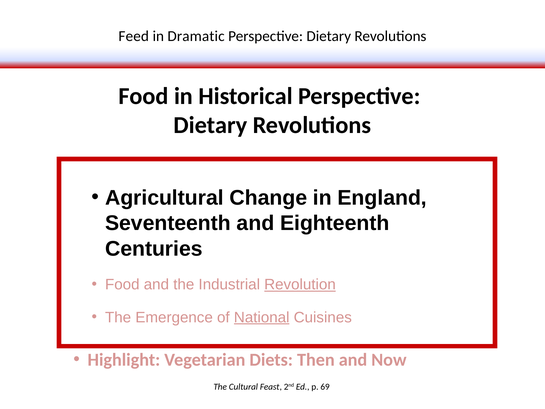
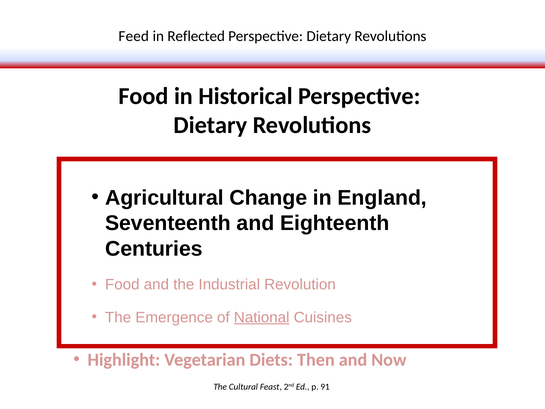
Dramatic: Dramatic -> Reflected
Revolution at (300, 284) underline: present -> none
69: 69 -> 91
